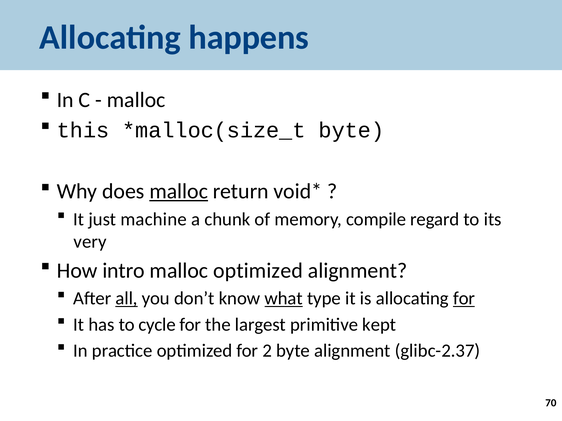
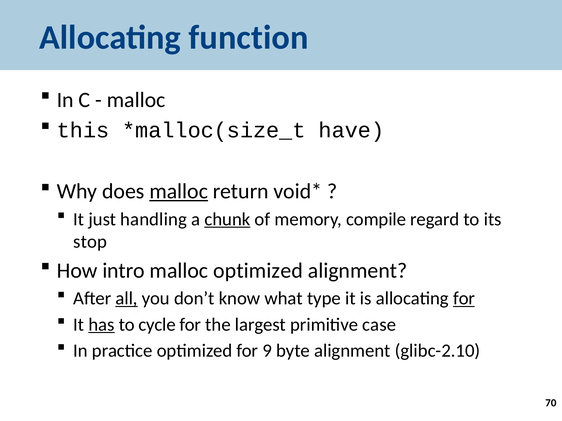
happens: happens -> function
byte at (351, 130): byte -> have
machine: machine -> handling
chunk underline: none -> present
very: very -> stop
what underline: present -> none
has underline: none -> present
kept: kept -> case
2: 2 -> 9
glibc-2.37: glibc-2.37 -> glibc-2.10
